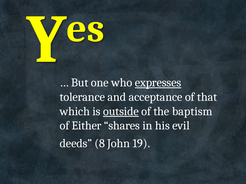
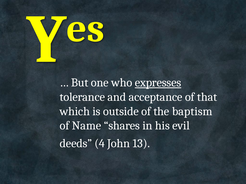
outside underline: present -> none
Either: Either -> Name
8: 8 -> 4
19: 19 -> 13
